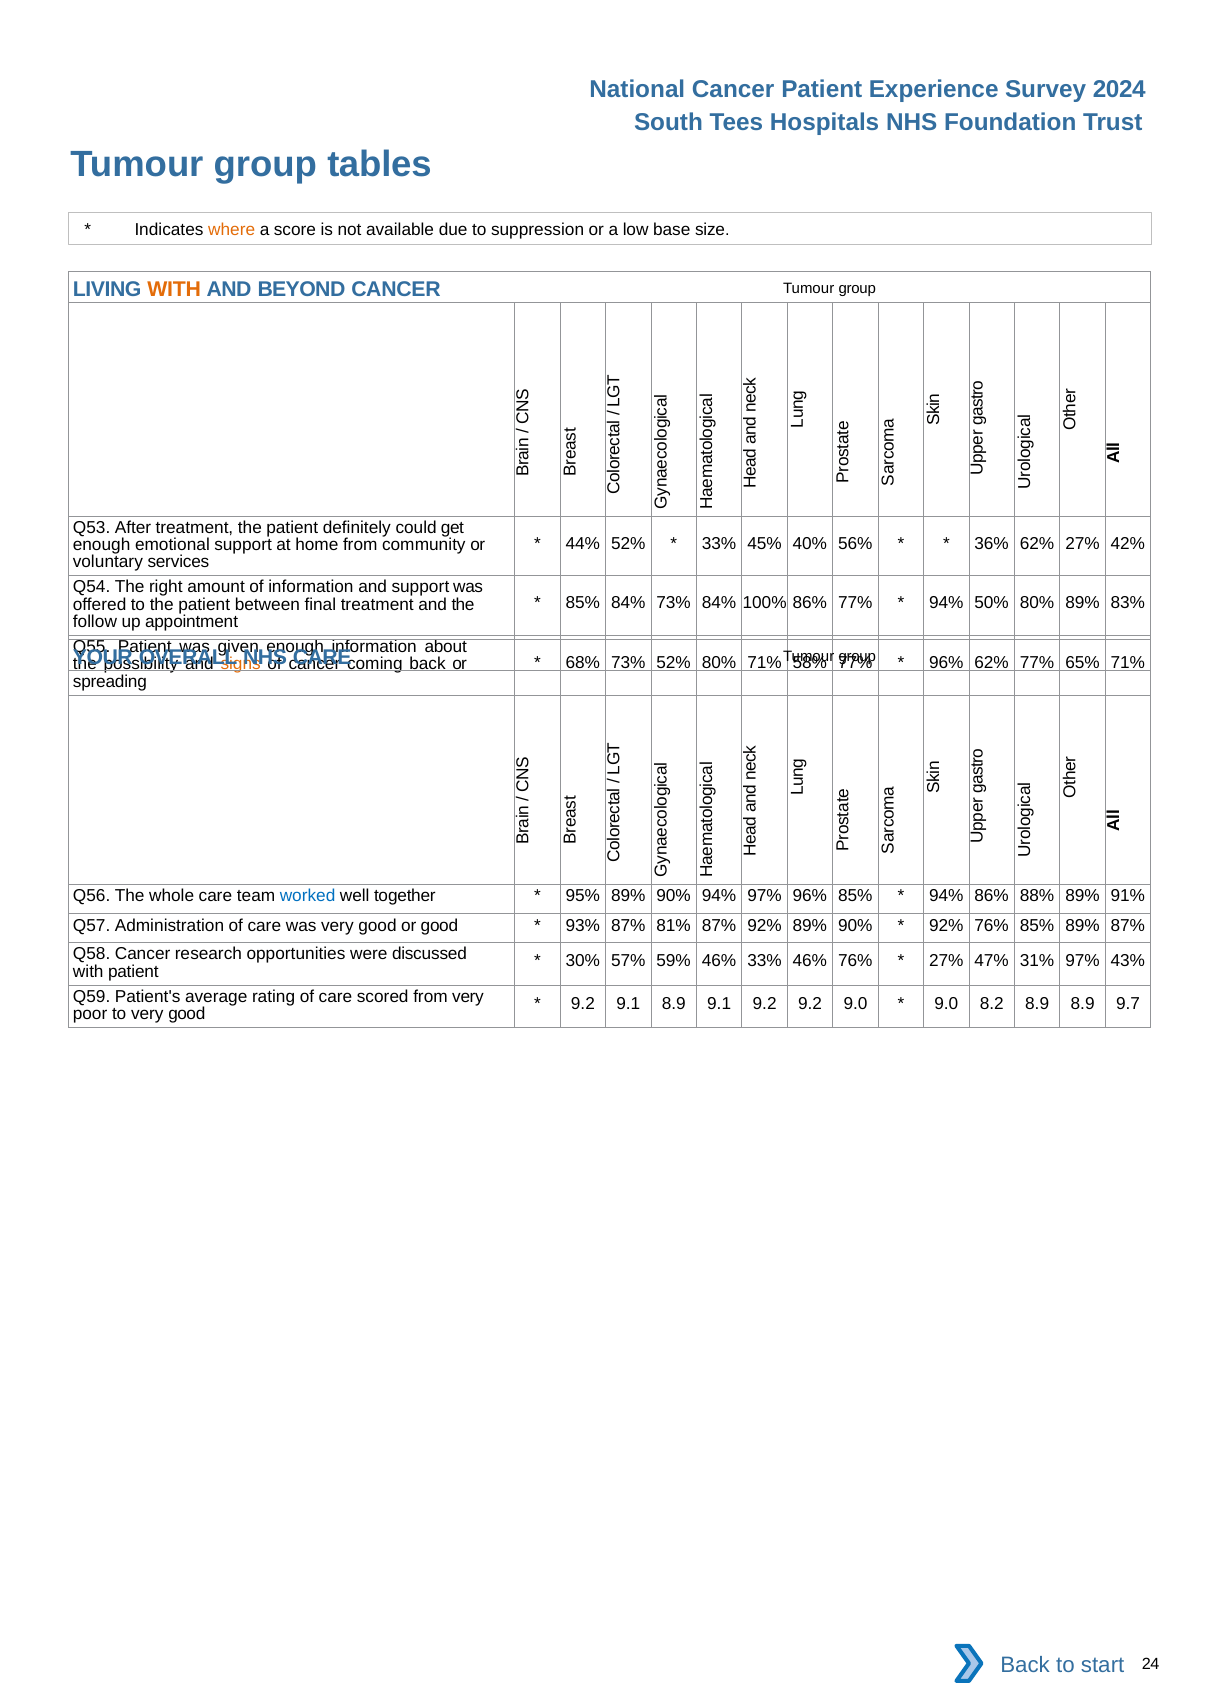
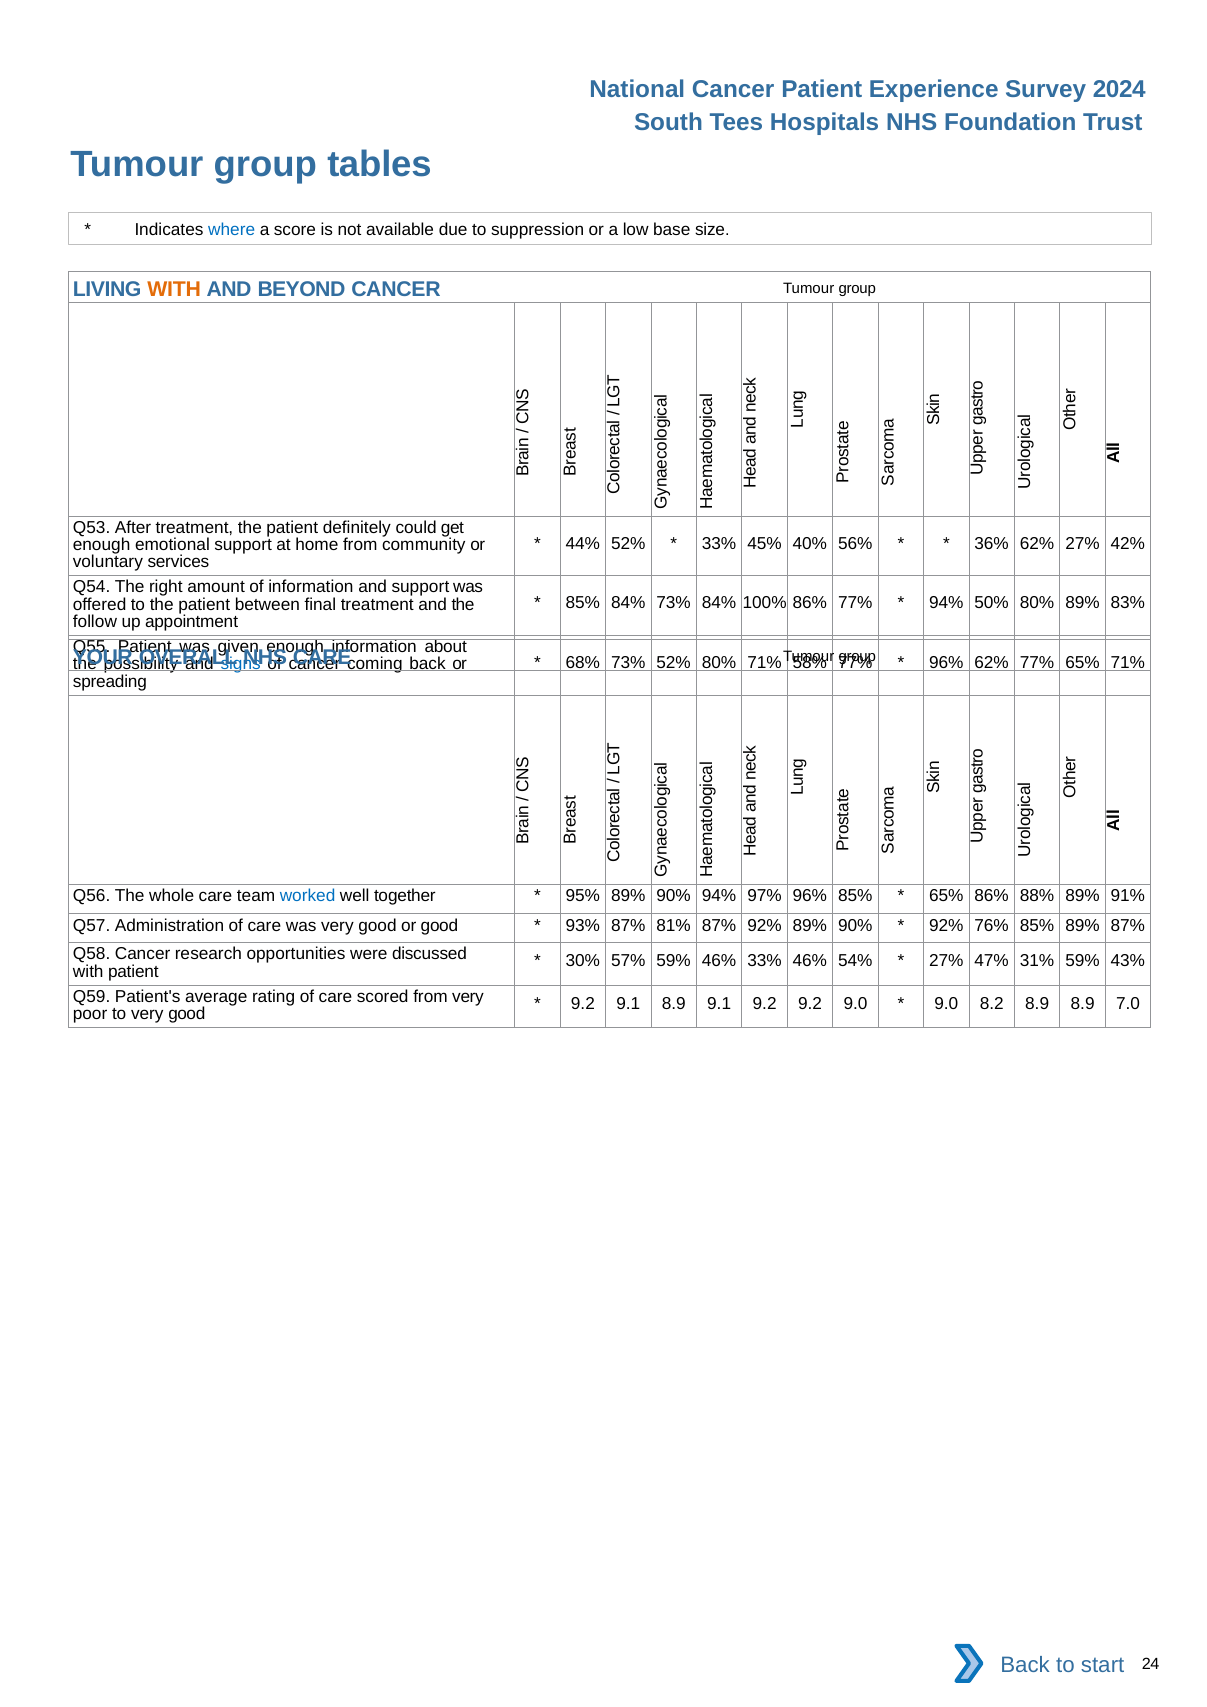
where colour: orange -> blue
signs colour: orange -> blue
94% at (946, 897): 94% -> 65%
46% 76%: 76% -> 54%
31% 97%: 97% -> 59%
9.7: 9.7 -> 7.0
